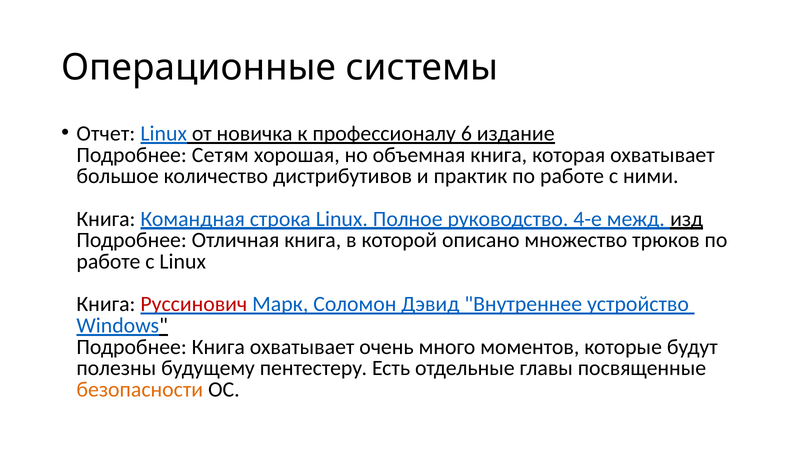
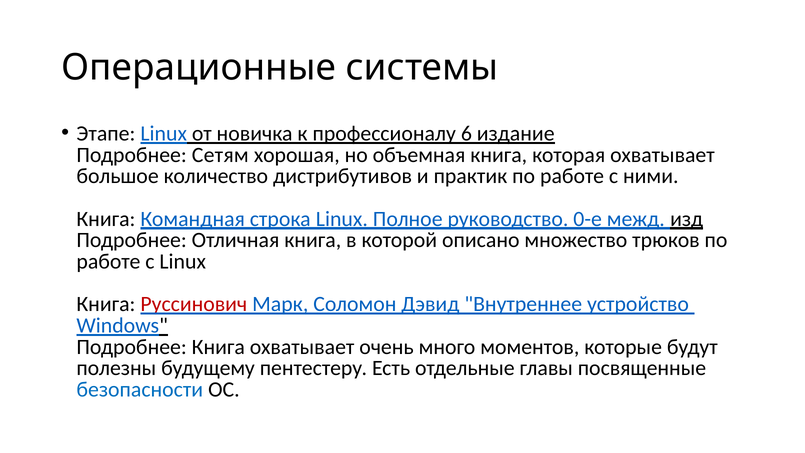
Отчет: Отчет -> Этапе
4-е: 4-е -> 0-е
безопасности colour: orange -> blue
